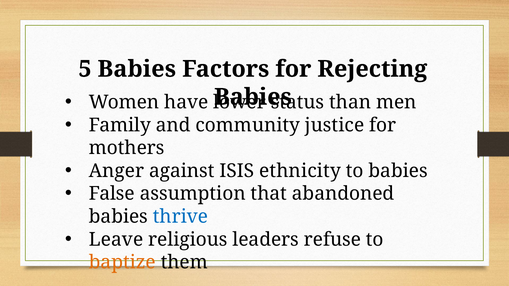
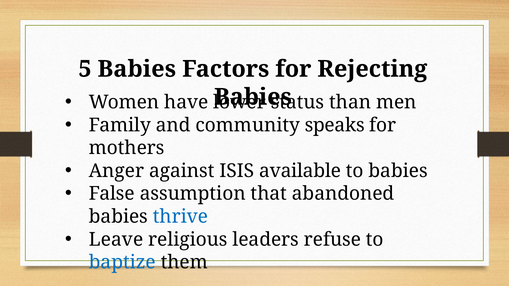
justice: justice -> speaks
ethnicity: ethnicity -> available
baptize colour: orange -> blue
